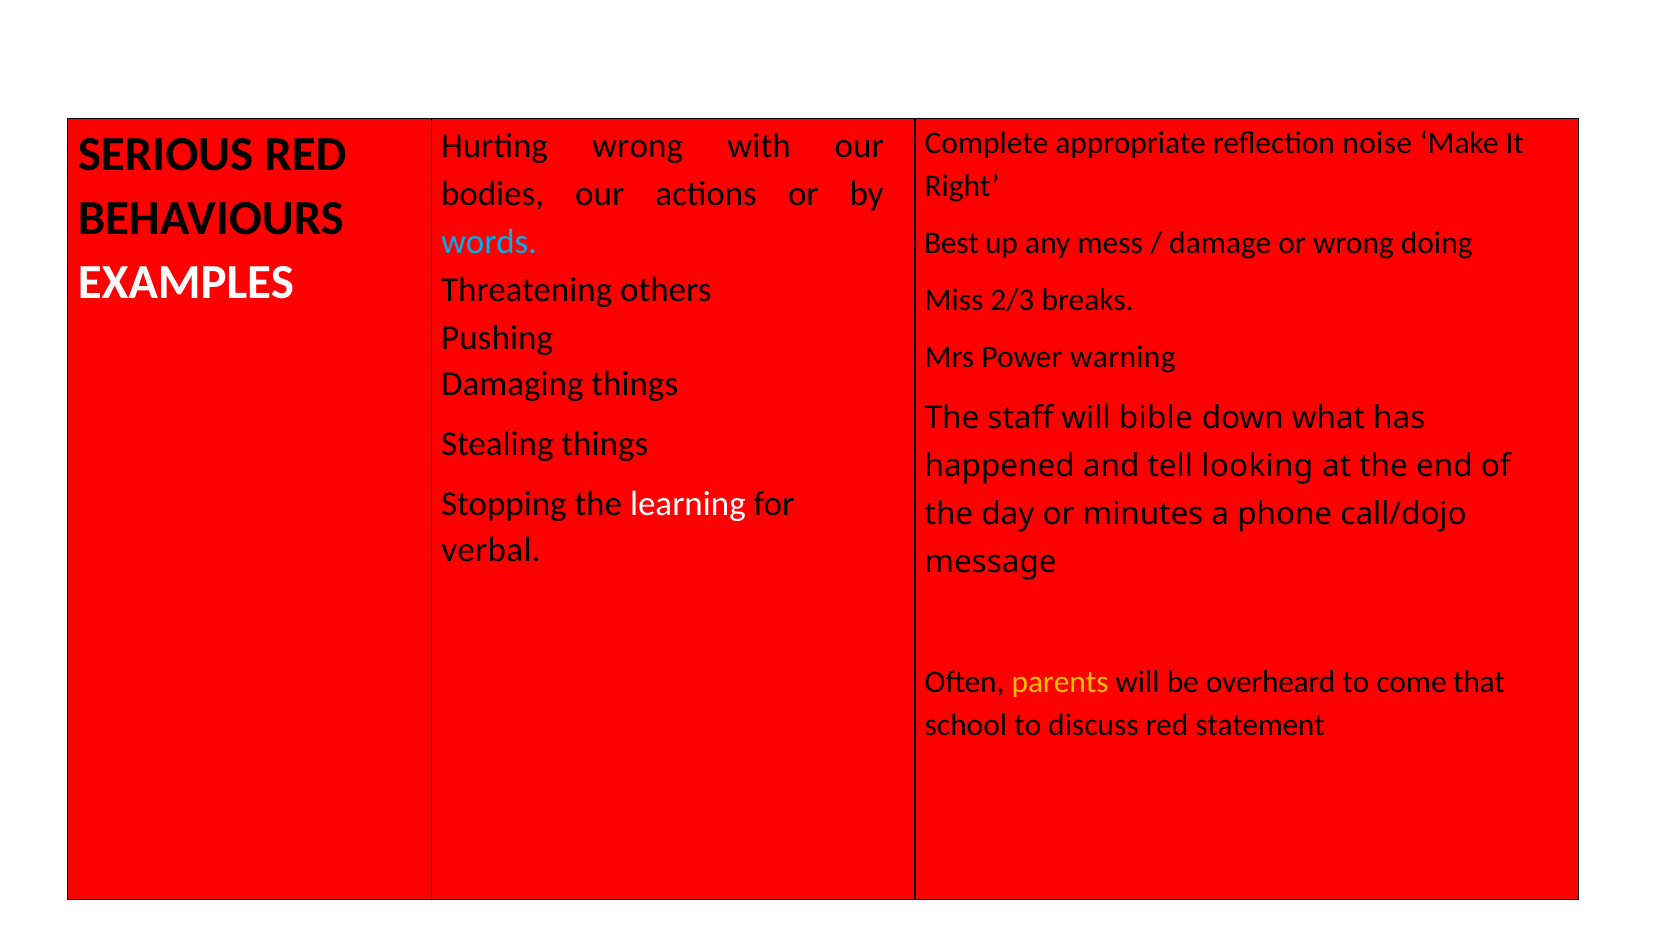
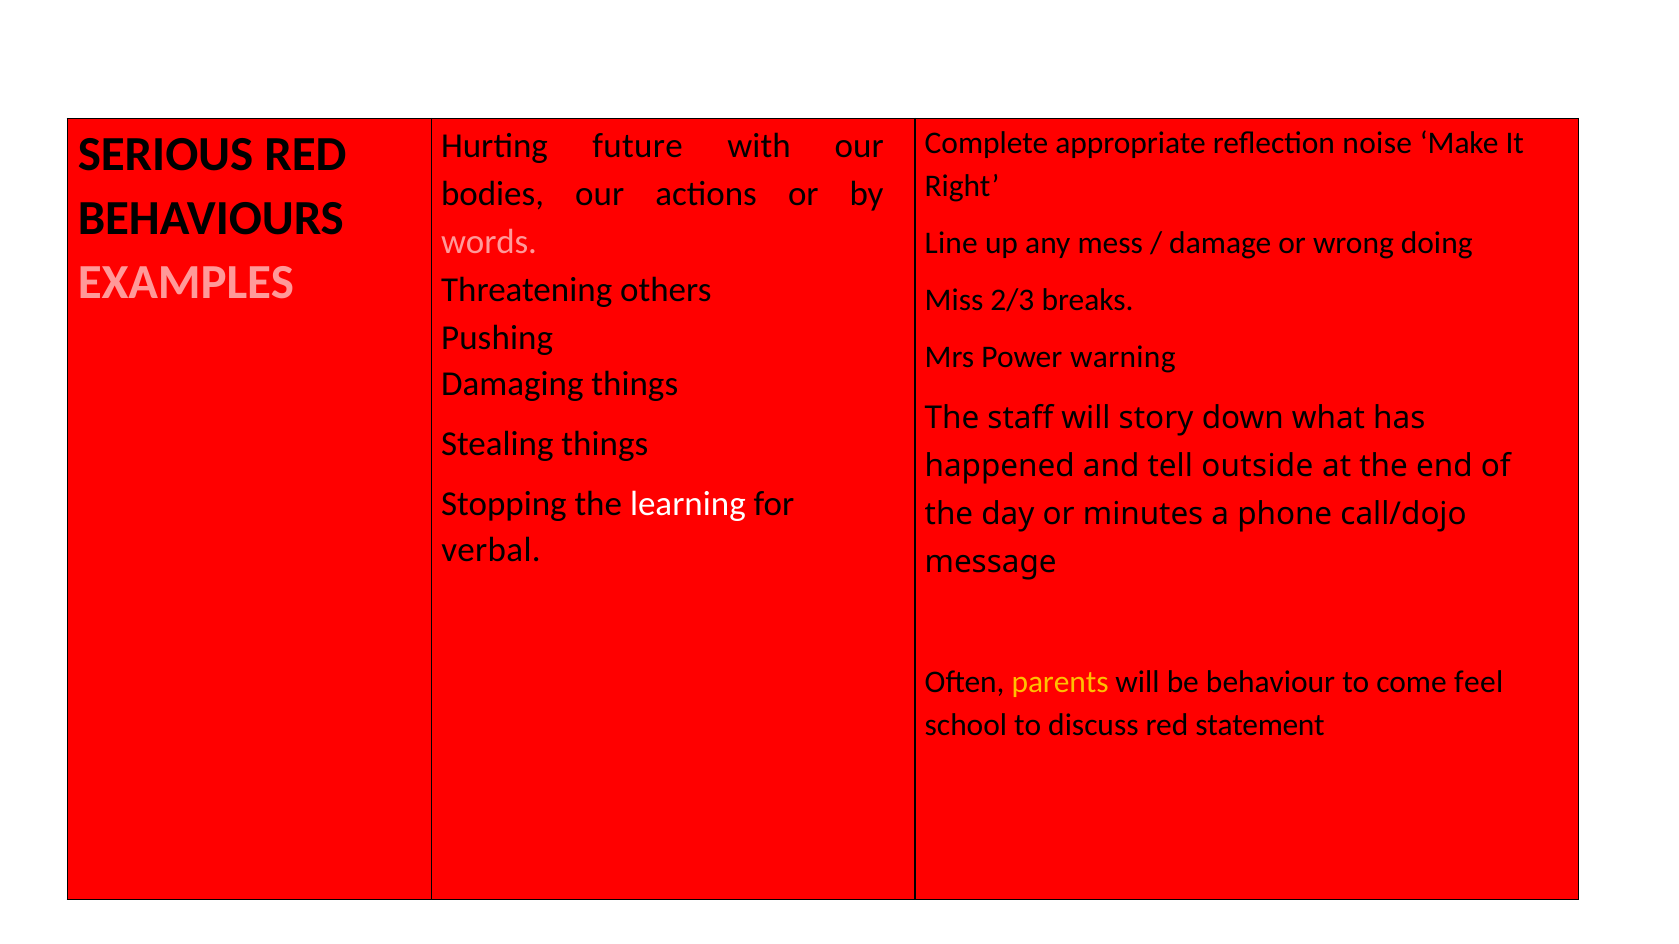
Hurting wrong: wrong -> future
words colour: light blue -> pink
Best: Best -> Line
EXAMPLES colour: white -> pink
bible: bible -> story
looking: looking -> outside
overheard: overheard -> behaviour
that: that -> feel
